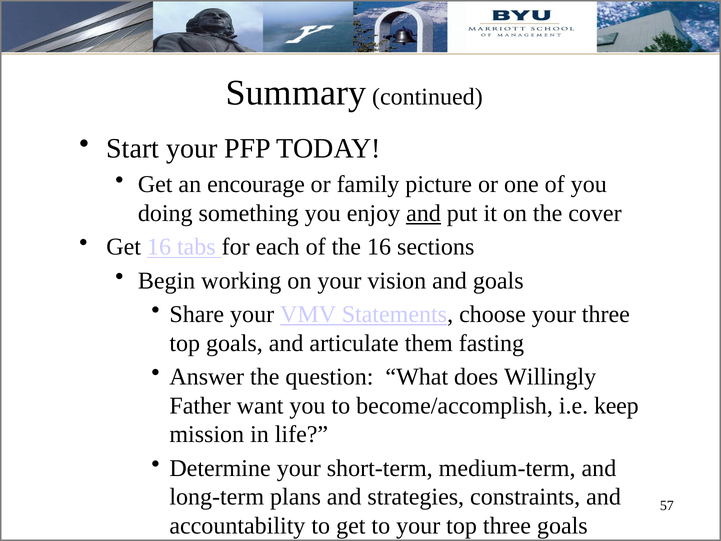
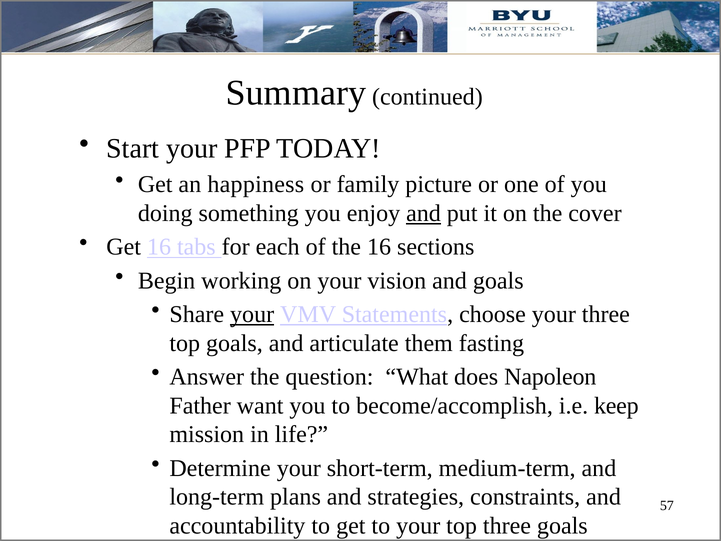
encourage: encourage -> happiness
your at (252, 314) underline: none -> present
Willingly: Willingly -> Napoleon
